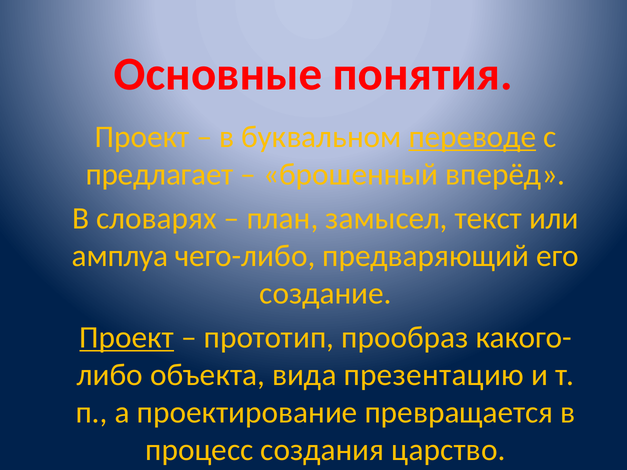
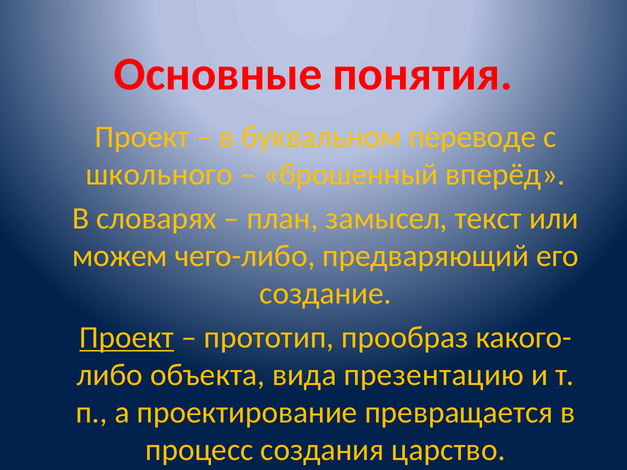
переводе underline: present -> none
предлагает: предлагает -> школьного
амплуа: амплуа -> можем
